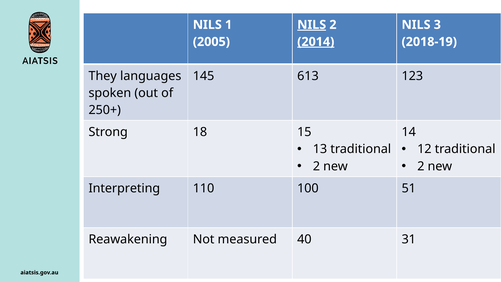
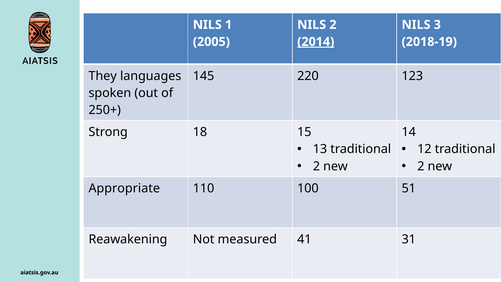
NILS at (312, 25) underline: present -> none
613: 613 -> 220
Interpreting: Interpreting -> Appropriate
40: 40 -> 41
